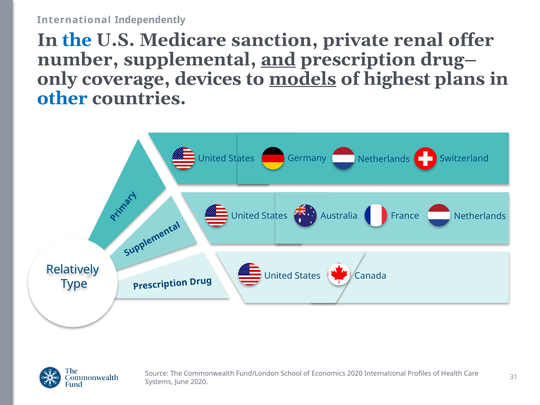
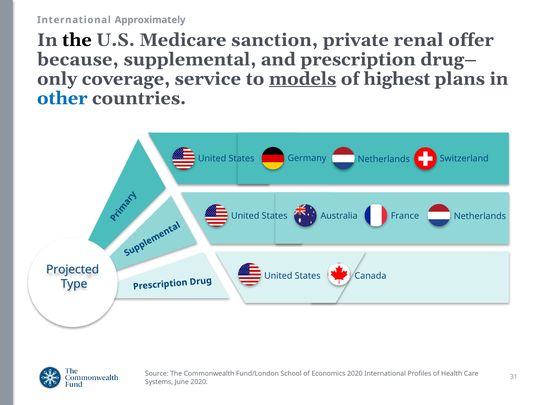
Independently: Independently -> Approximately
the at (77, 40) colour: blue -> black
number: number -> because
and underline: present -> none
devices: devices -> service
Relatively: Relatively -> Projected
